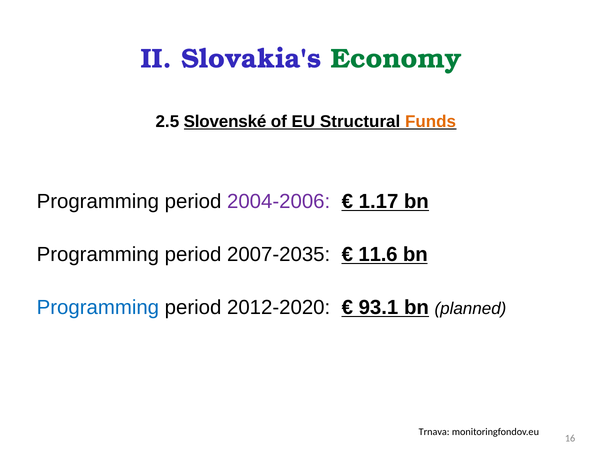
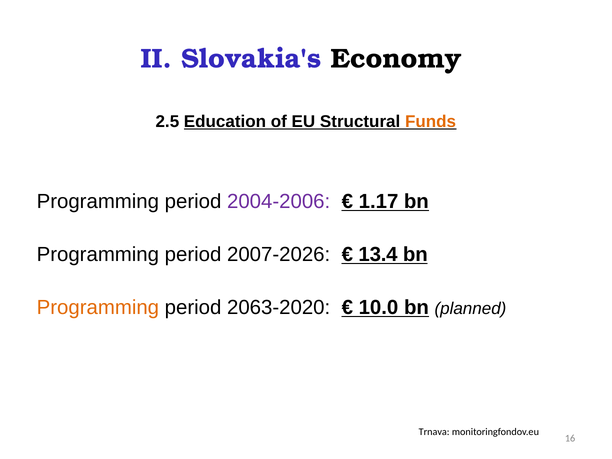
Economy colour: green -> black
Slovenské: Slovenské -> Education
2007-2035: 2007-2035 -> 2007-2026
11.6: 11.6 -> 13.4
Programming at (98, 307) colour: blue -> orange
2012-2020: 2012-2020 -> 2063-2020
93.1: 93.1 -> 10.0
